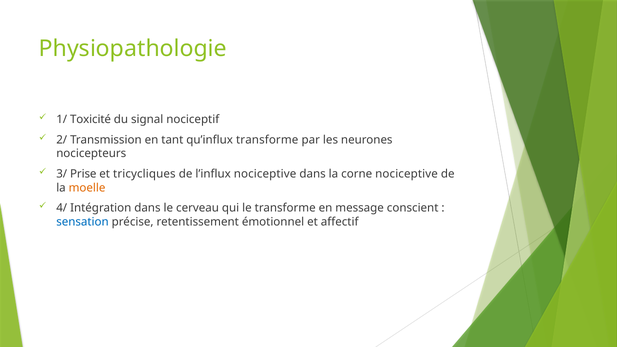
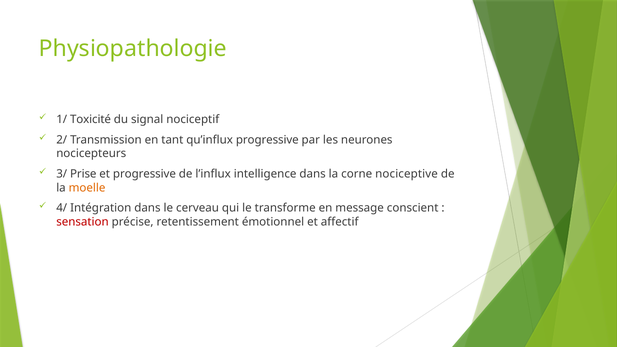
qu’influx transforme: transforme -> progressive
et tricycliques: tricycliques -> progressive
l’influx nociceptive: nociceptive -> intelligence
sensation colour: blue -> red
